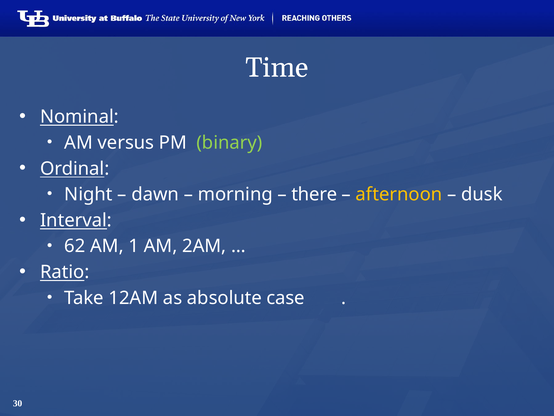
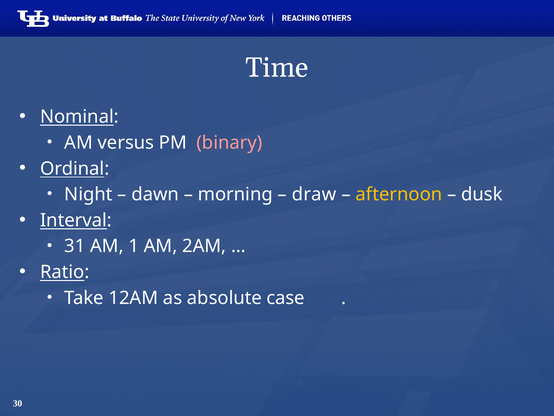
binary colour: light green -> pink
there: there -> draw
62: 62 -> 31
